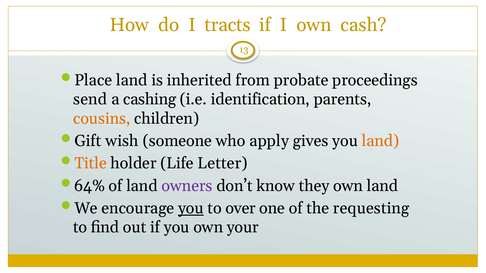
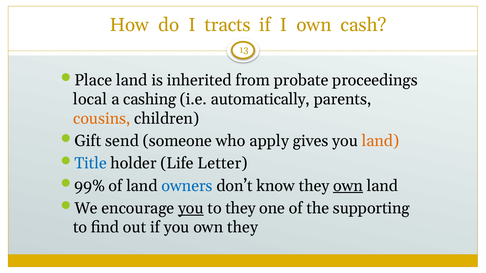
send: send -> local
identification: identification -> automatically
wish: wish -> send
Title colour: orange -> blue
64%: 64% -> 99%
owners colour: purple -> blue
own at (348, 186) underline: none -> present
to over: over -> they
requesting: requesting -> supporting
own your: your -> they
